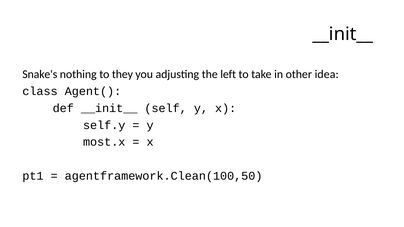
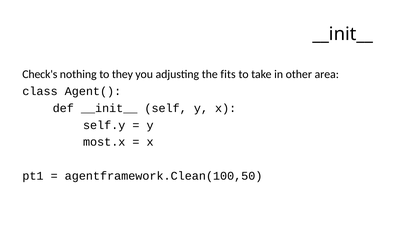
Snake's: Snake's -> Check's
left: left -> fits
idea: idea -> area
